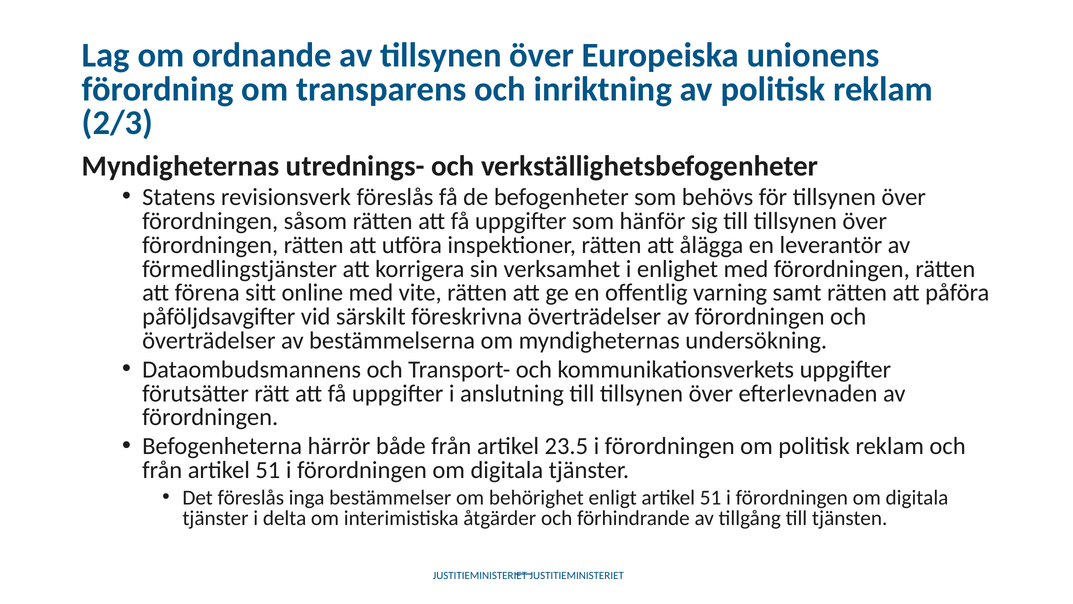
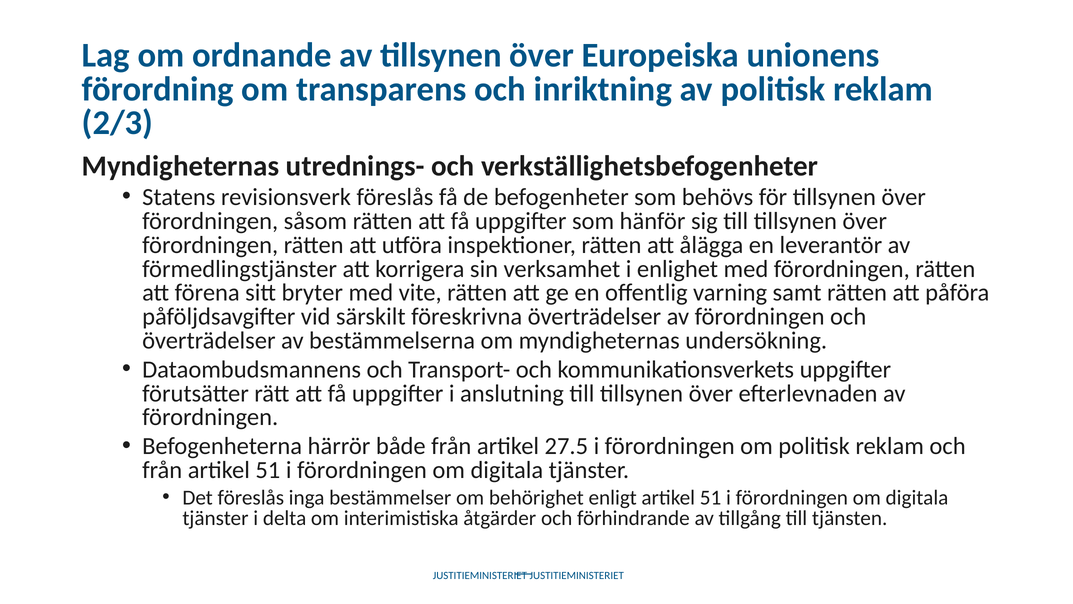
online: online -> bryter
23.5: 23.5 -> 27.5
